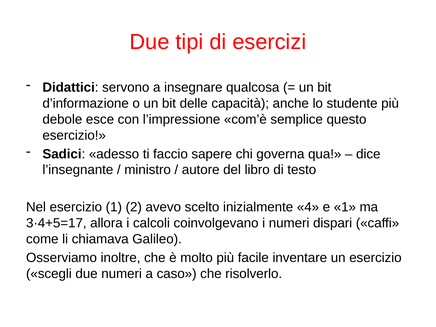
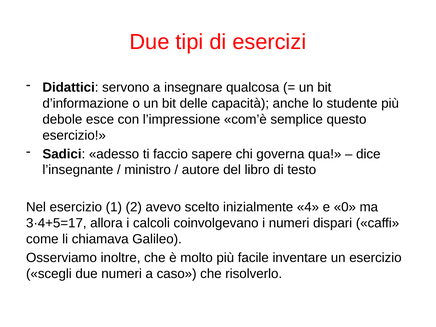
e 1: 1 -> 0
